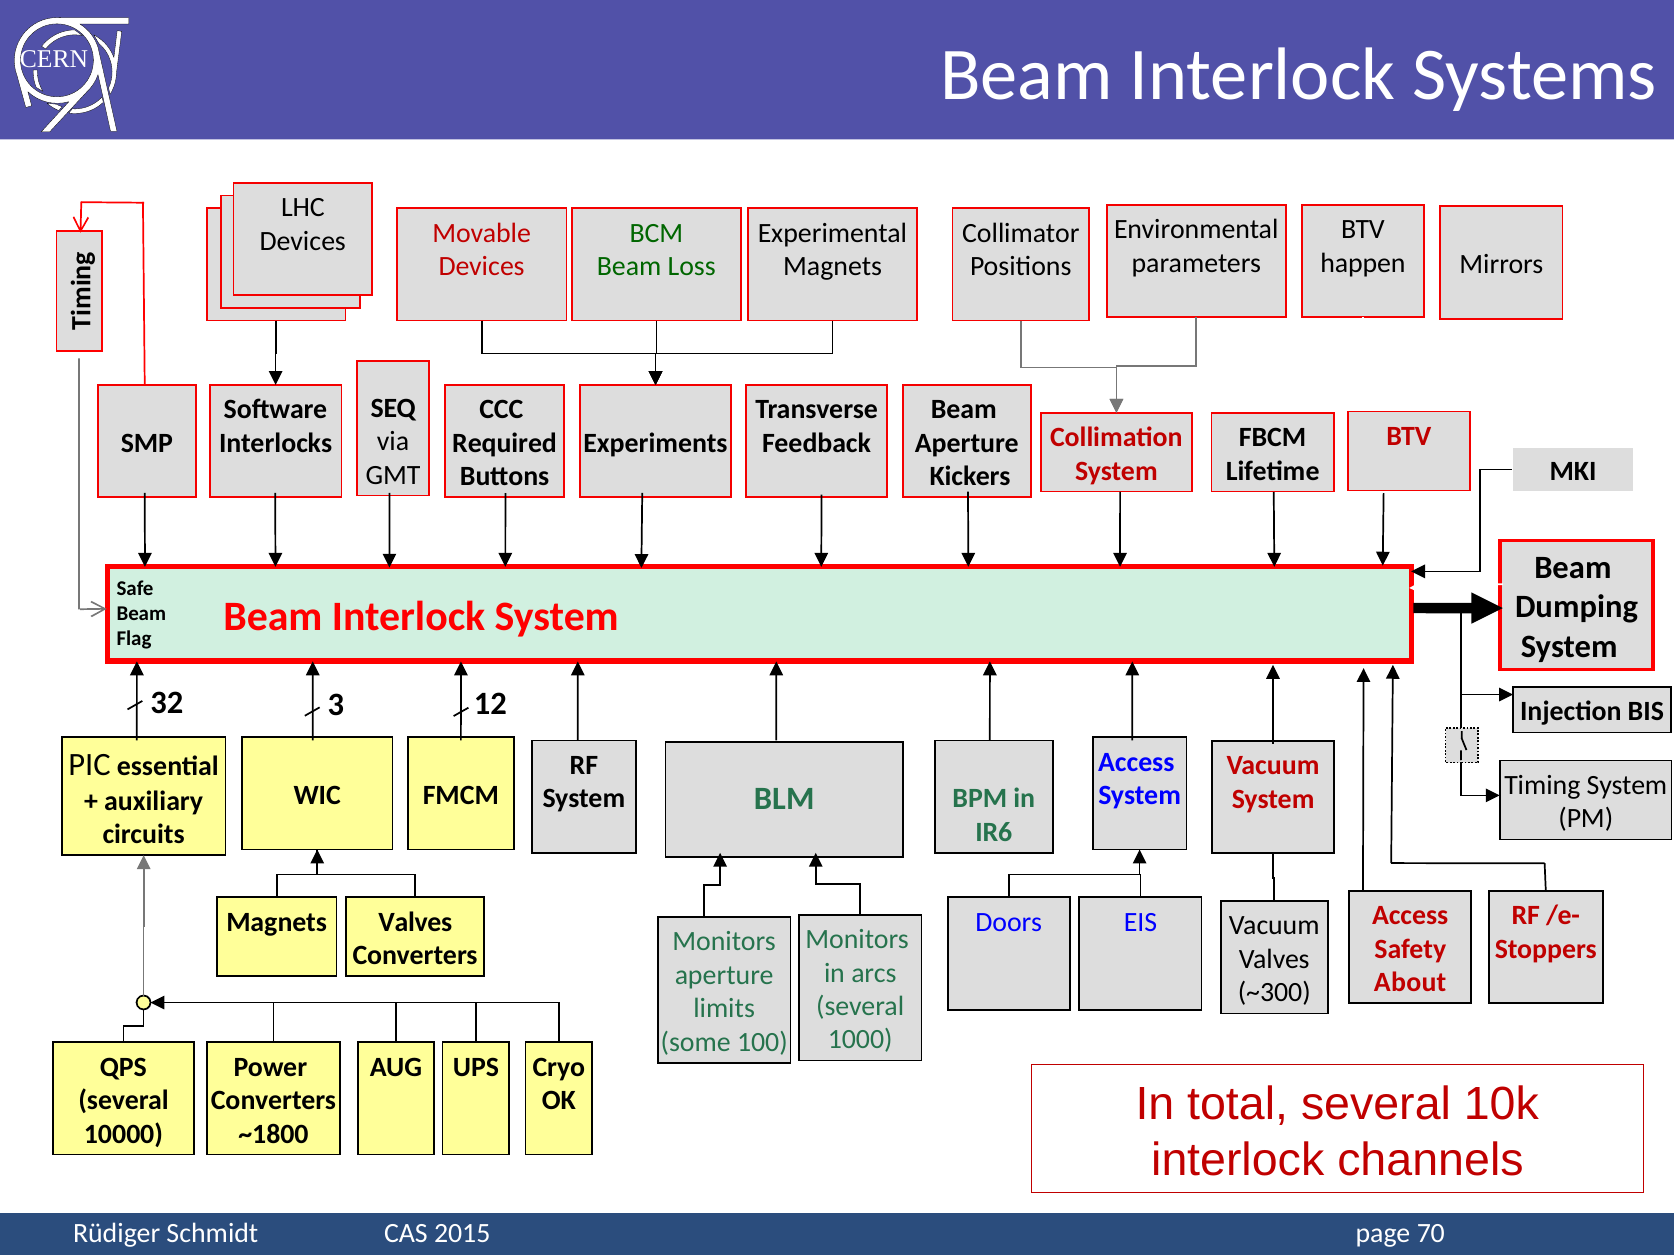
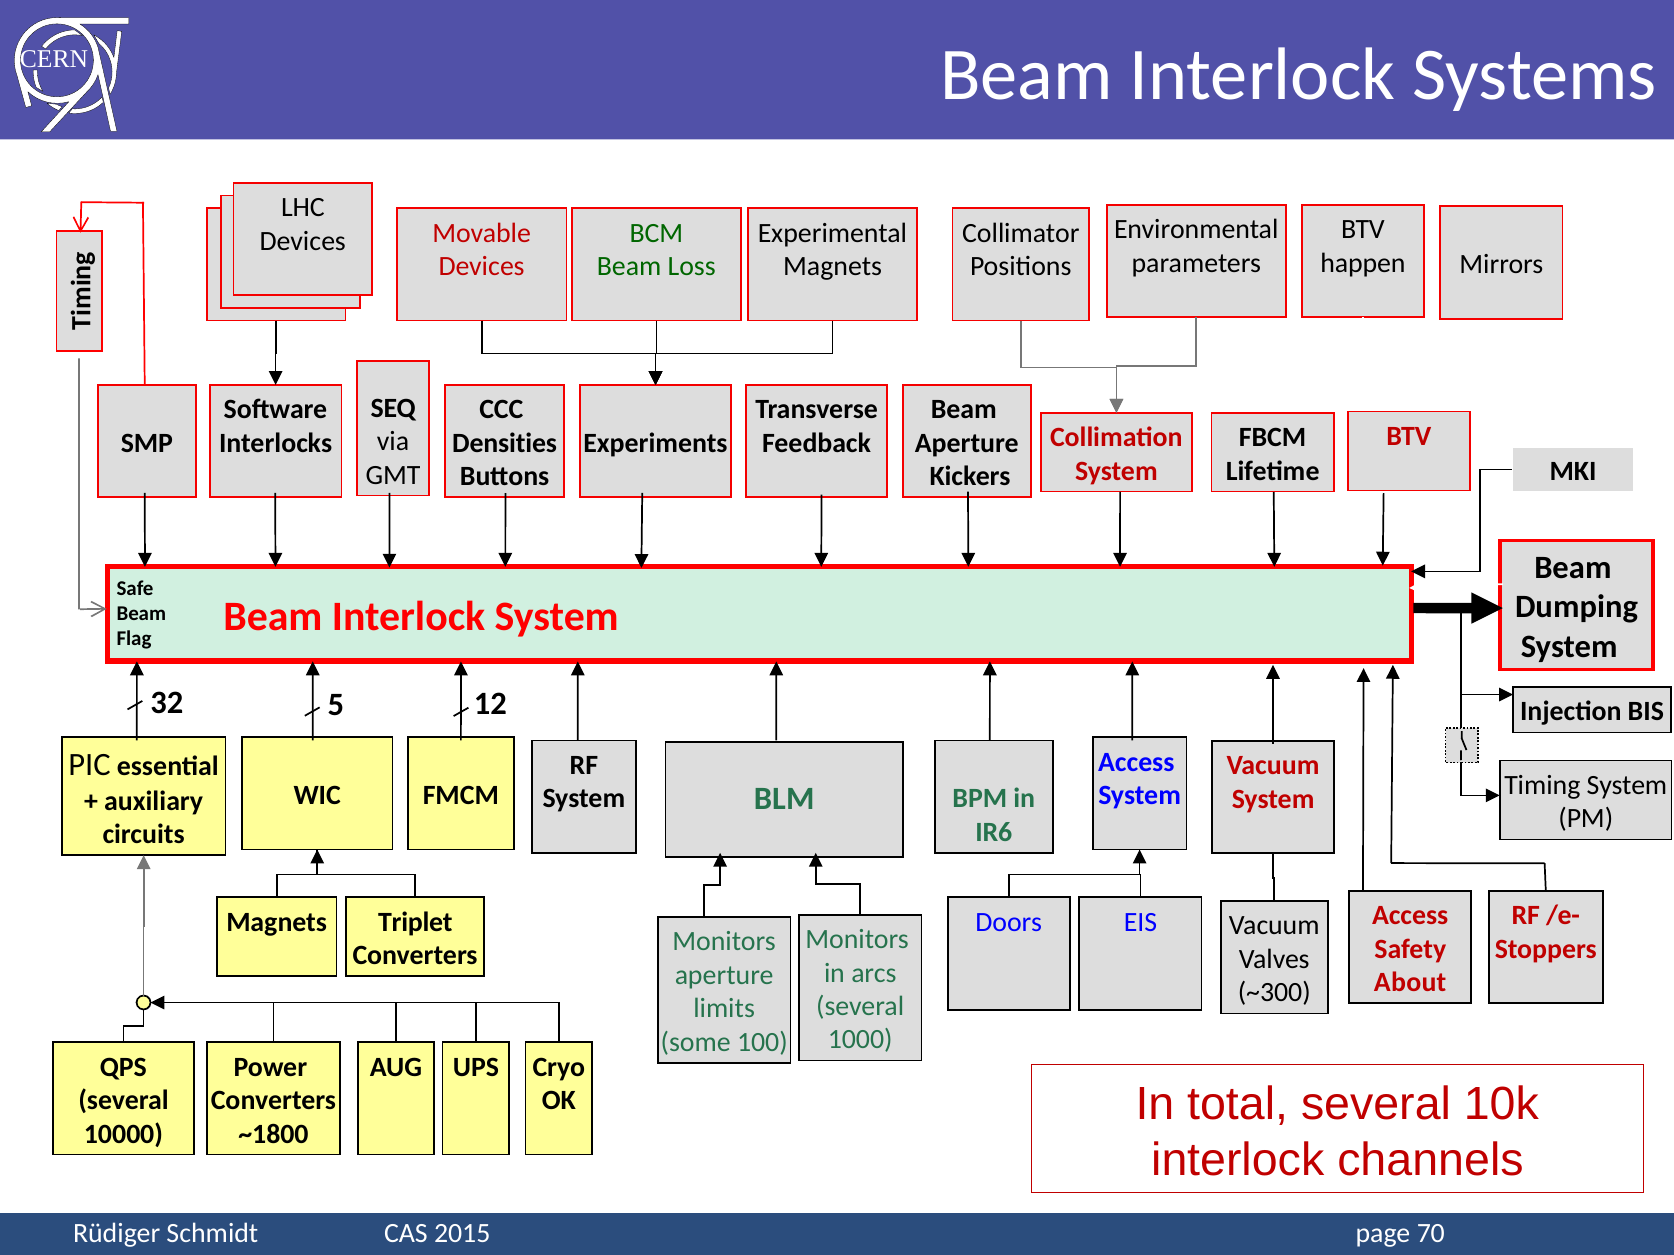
Required: Required -> Densities
3: 3 -> 5
Valves at (415, 922): Valves -> Triplet
